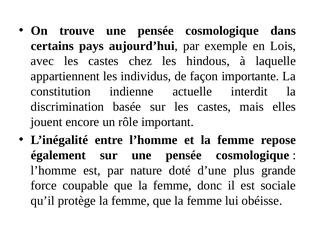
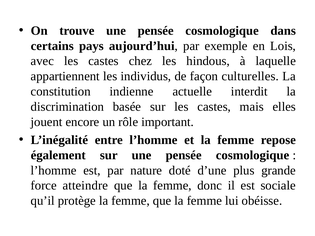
importante: importante -> culturelles
coupable: coupable -> atteindre
